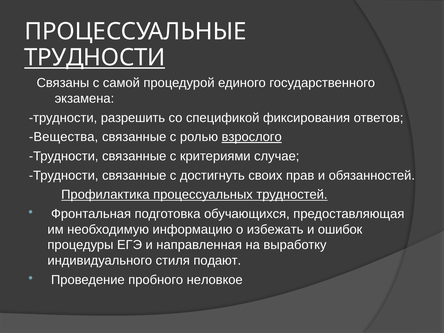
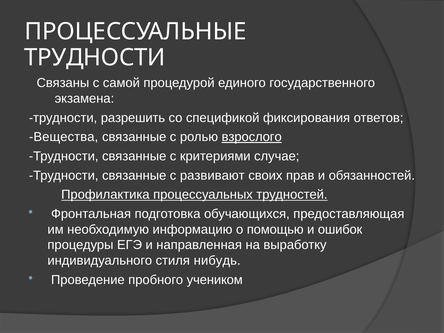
ТРУДНОСТИ at (95, 58) underline: present -> none
достигнуть: достигнуть -> развивают
избежать: избежать -> помощью
подают: подают -> нибудь
неловкое: неловкое -> учеником
